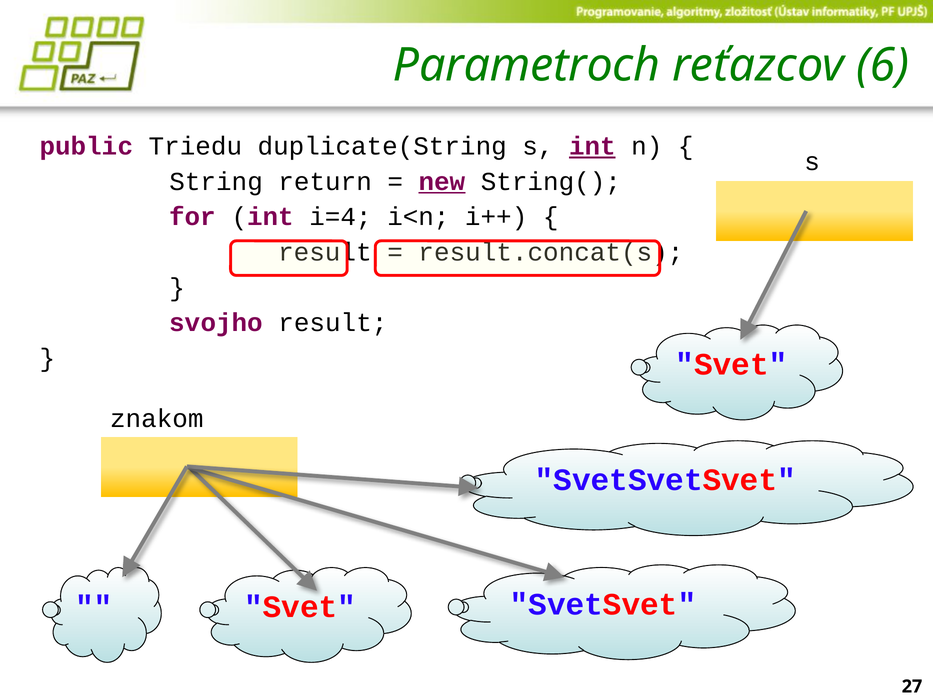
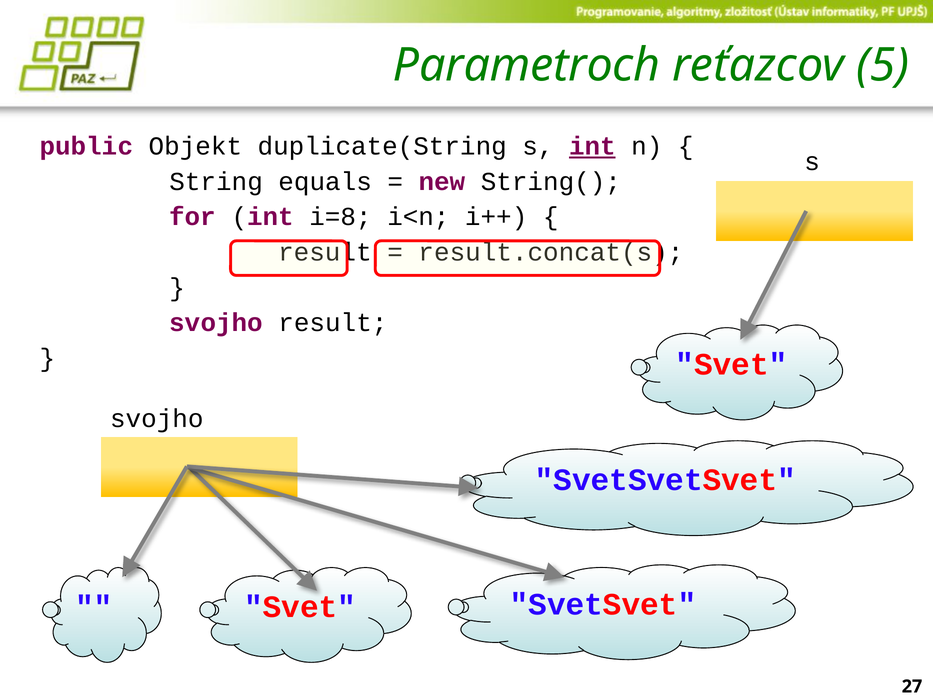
6: 6 -> 5
Triedu: Triedu -> Objekt
return: return -> equals
new underline: present -> none
i=4: i=4 -> i=8
znakom at (157, 419): znakom -> svojho
